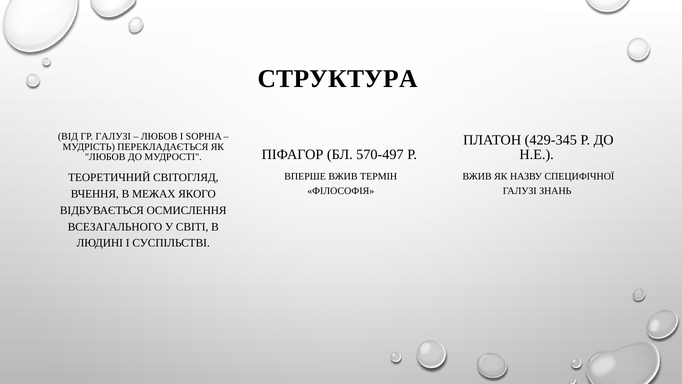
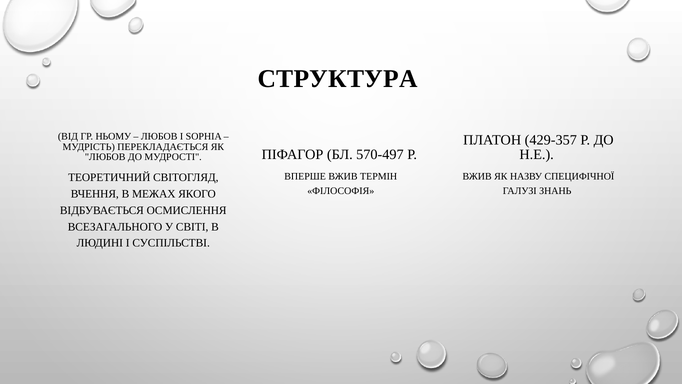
ГР ГАЛУЗІ: ГАЛУЗІ -> НЬОМУ
429-345: 429-345 -> 429-357
